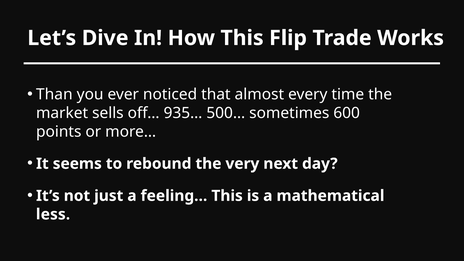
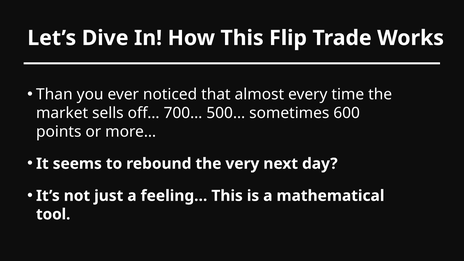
935…: 935… -> 700…
less: less -> tool
